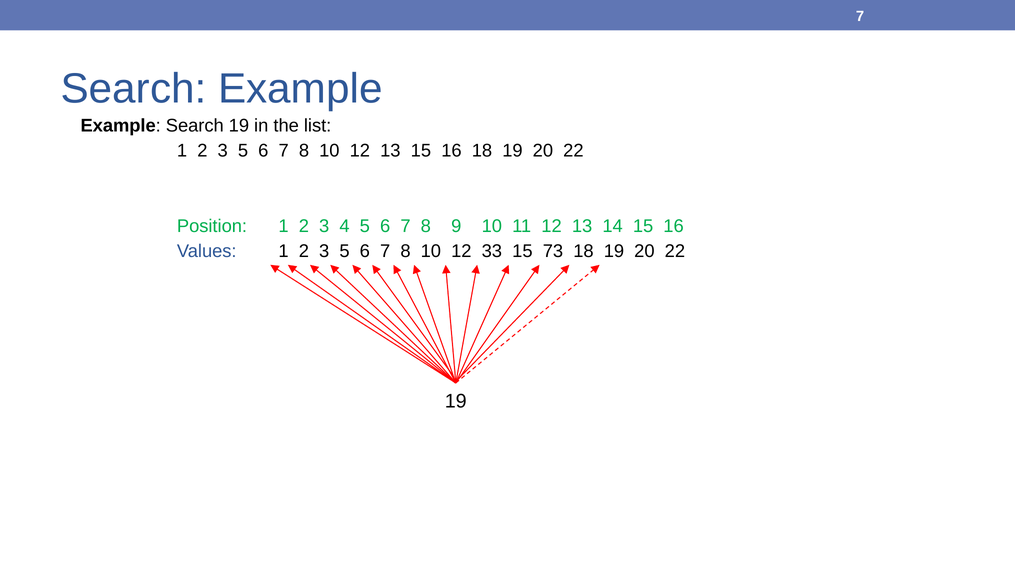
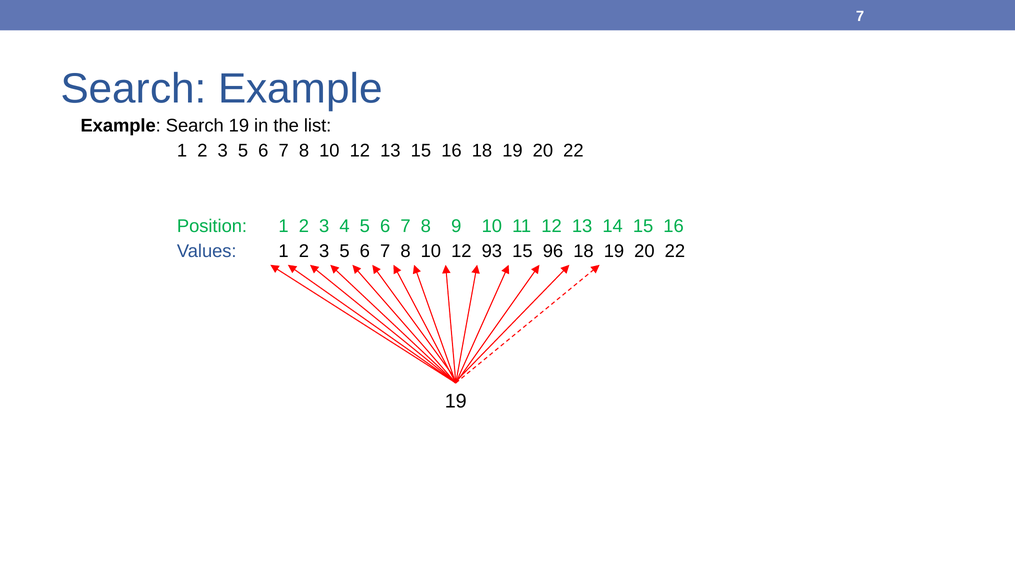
33: 33 -> 93
73: 73 -> 96
